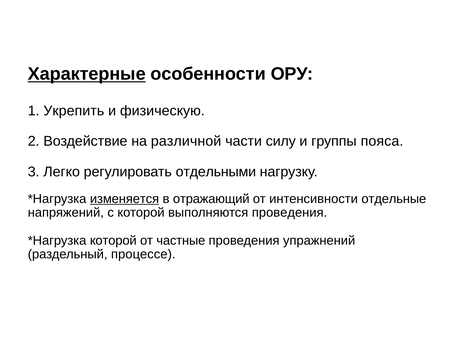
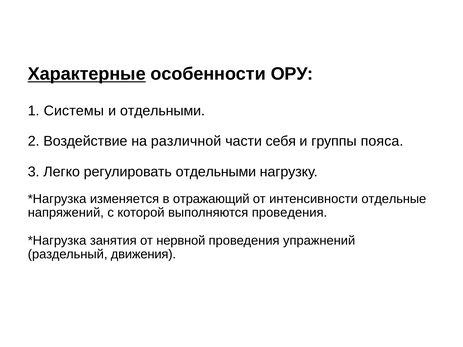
Укрепить: Укрепить -> Системы
и физическую: физическую -> отдельными
силу: силу -> себя
изменяется underline: present -> none
которой at (113, 241): которой -> занятия
частные: частные -> нервной
процессе: процессе -> движения
